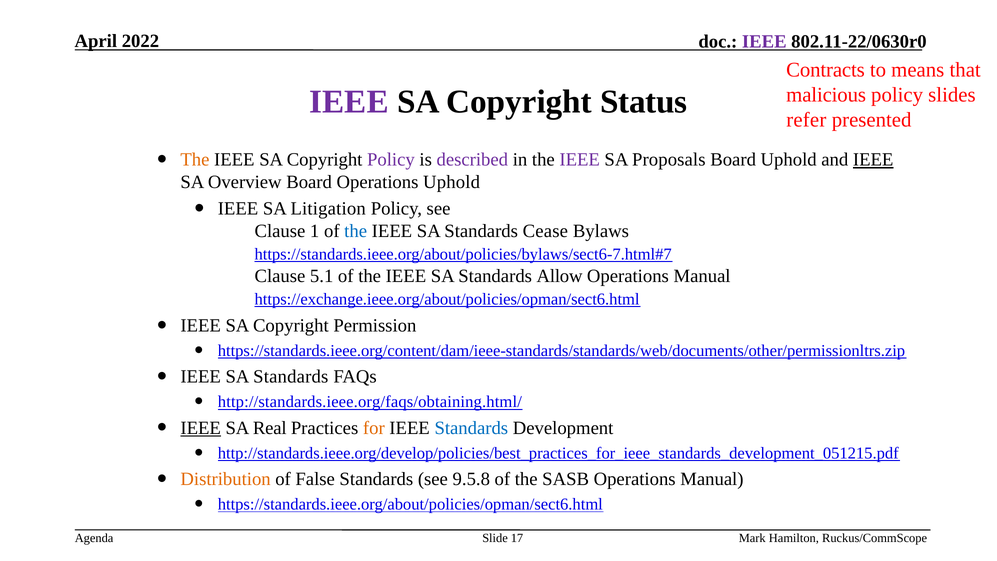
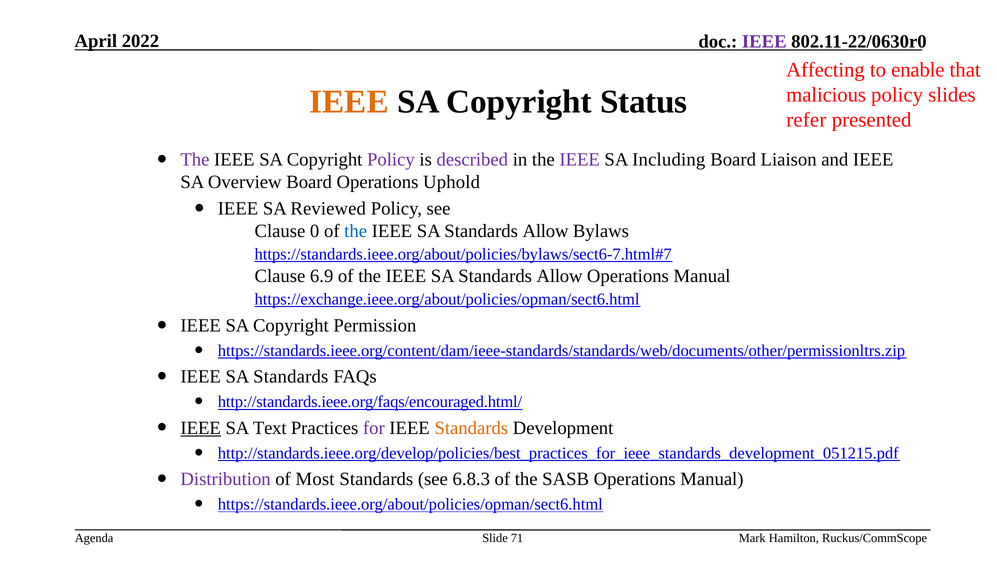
Contracts: Contracts -> Affecting
means: means -> enable
IEEE at (349, 102) colour: purple -> orange
The at (195, 160) colour: orange -> purple
Proposals: Proposals -> Including
Board Uphold: Uphold -> Liaison
IEEE at (873, 160) underline: present -> none
Litigation: Litigation -> Reviewed
1: 1 -> 0
Cease at (545, 231): Cease -> Allow
5.1: 5.1 -> 6.9
http://standards.ieee.org/faqs/obtaining.html/: http://standards.ieee.org/faqs/obtaining.html/ -> http://standards.ieee.org/faqs/encouraged.html/
Real: Real -> Text
for colour: orange -> purple
Standards at (471, 428) colour: blue -> orange
Distribution colour: orange -> purple
False: False -> Most
9.5.8: 9.5.8 -> 6.8.3
17: 17 -> 71
